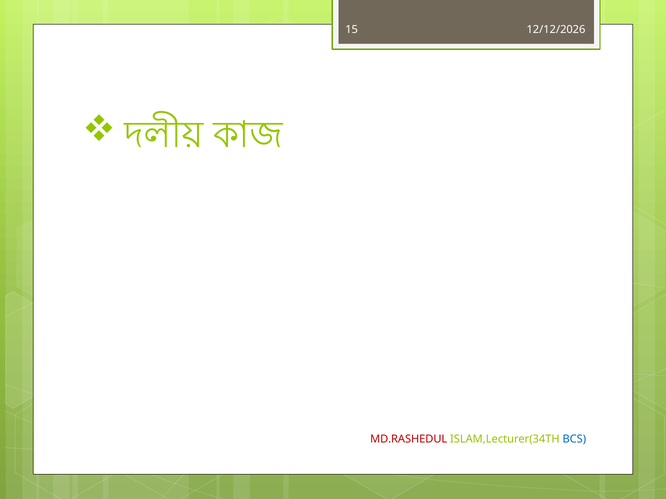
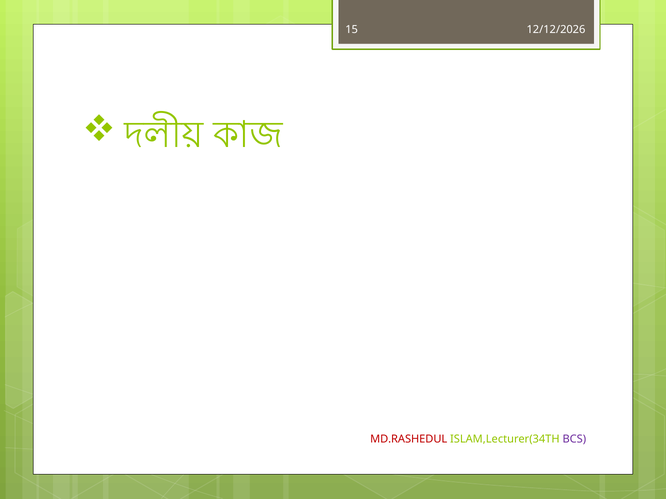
BCS colour: blue -> purple
